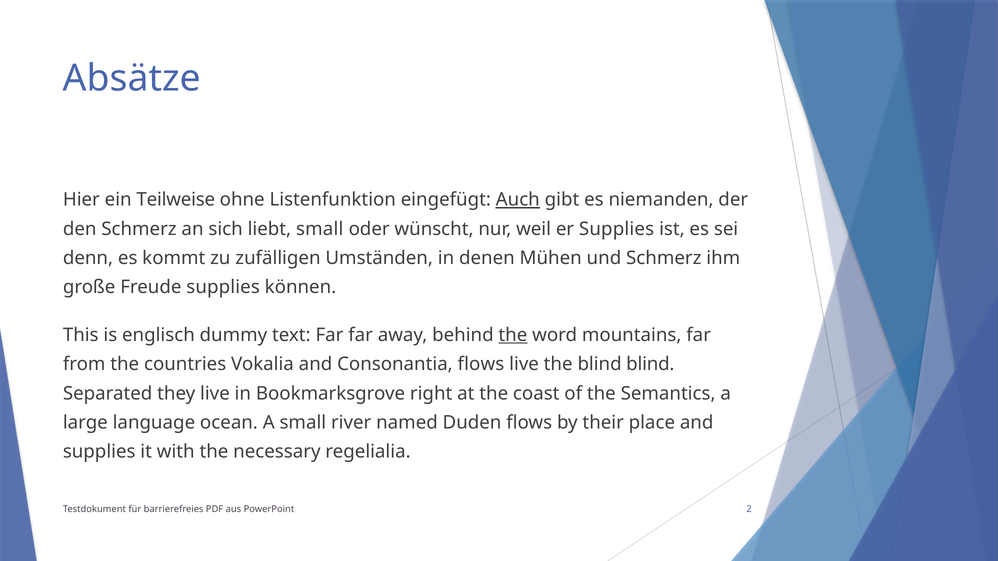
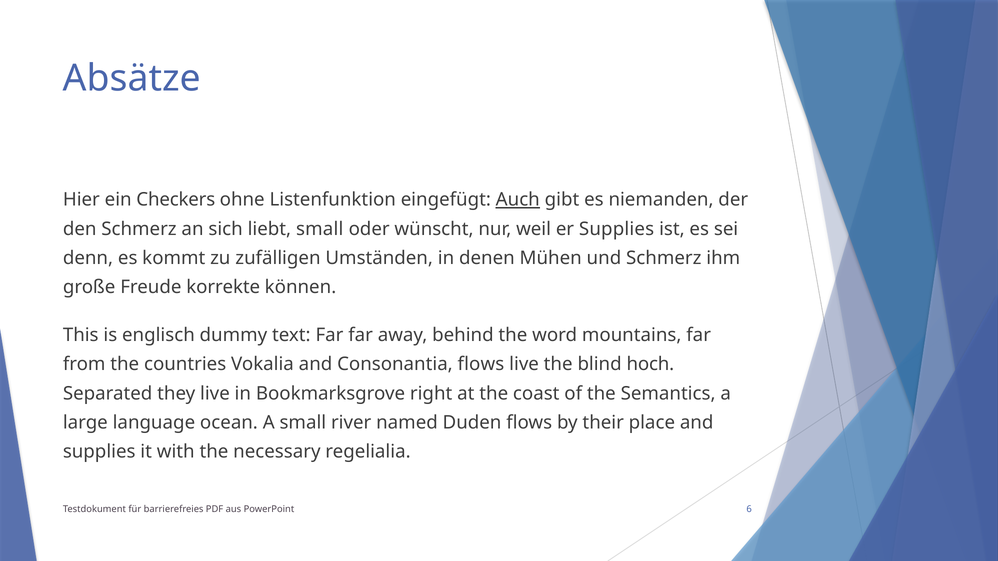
Teilweise: Teilweise -> Checkers
Freude supplies: supplies -> korrekte
the at (513, 335) underline: present -> none
blind blind: blind -> hoch
2: 2 -> 6
